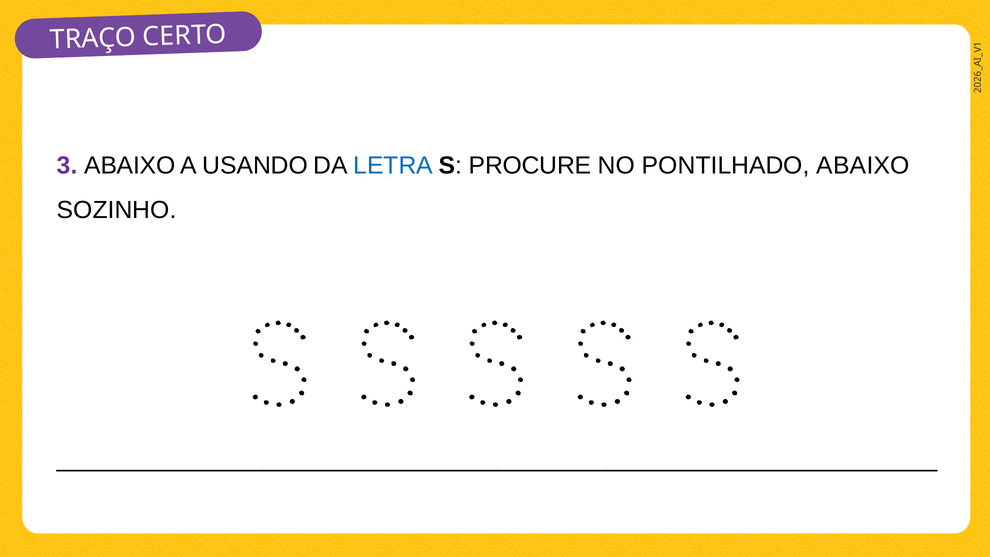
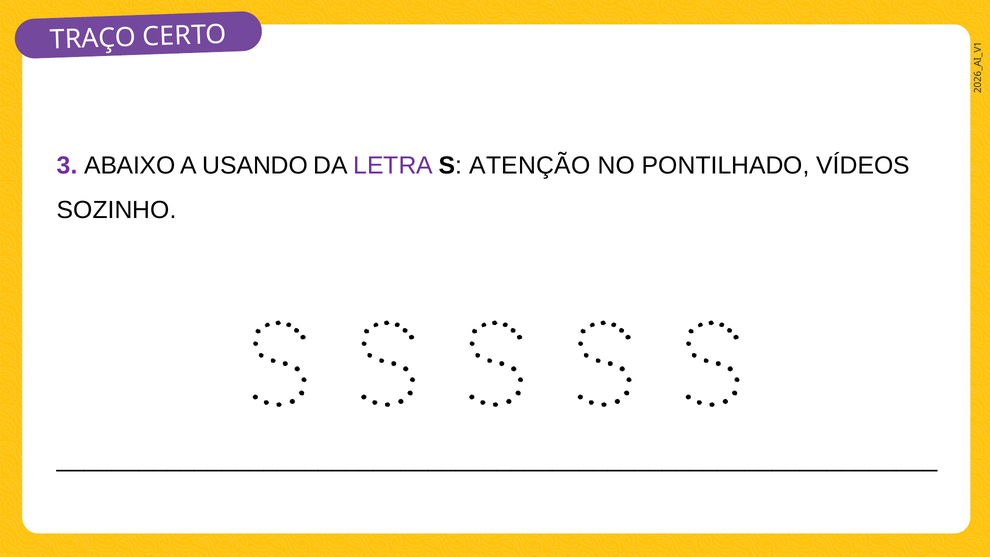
LETRA colour: blue -> purple
PROCURE: PROCURE -> ATENÇÃO
PONTILHADO ABAIXO: ABAIXO -> VÍDEOS
